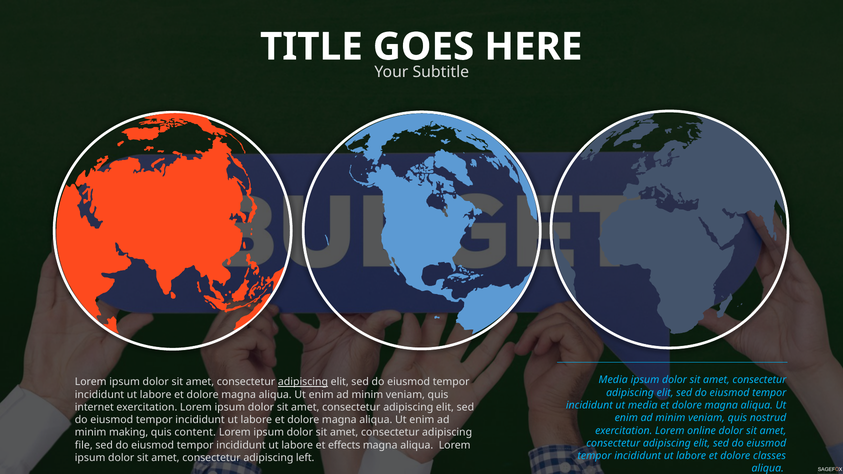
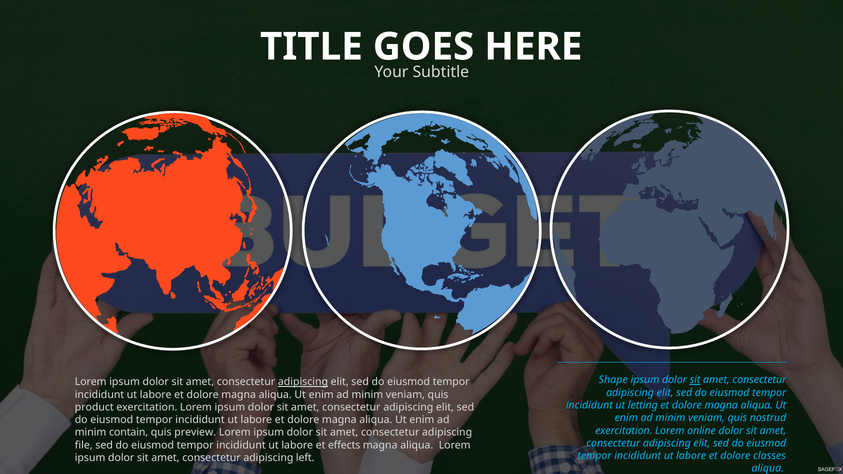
Media at (613, 380): Media -> Shape
sit at (695, 380) underline: none -> present
ut media: media -> letting
internet: internet -> product
making: making -> contain
content: content -> preview
